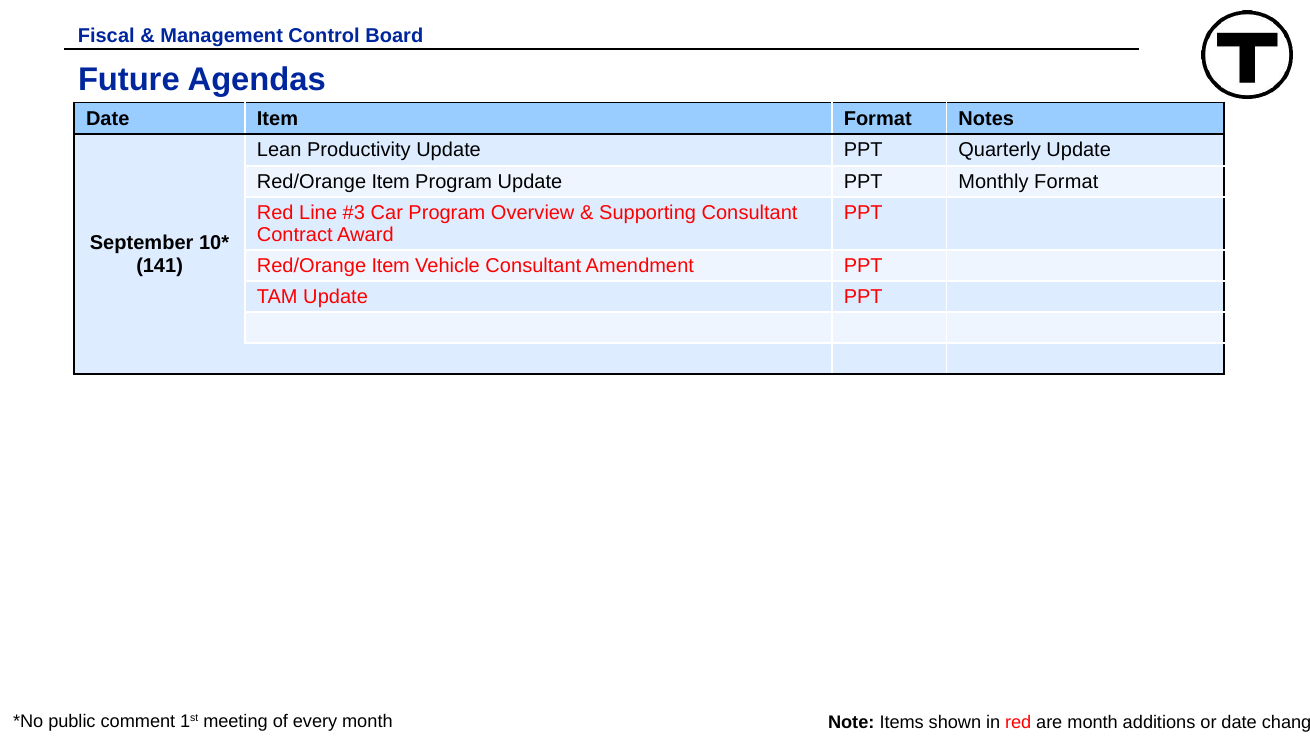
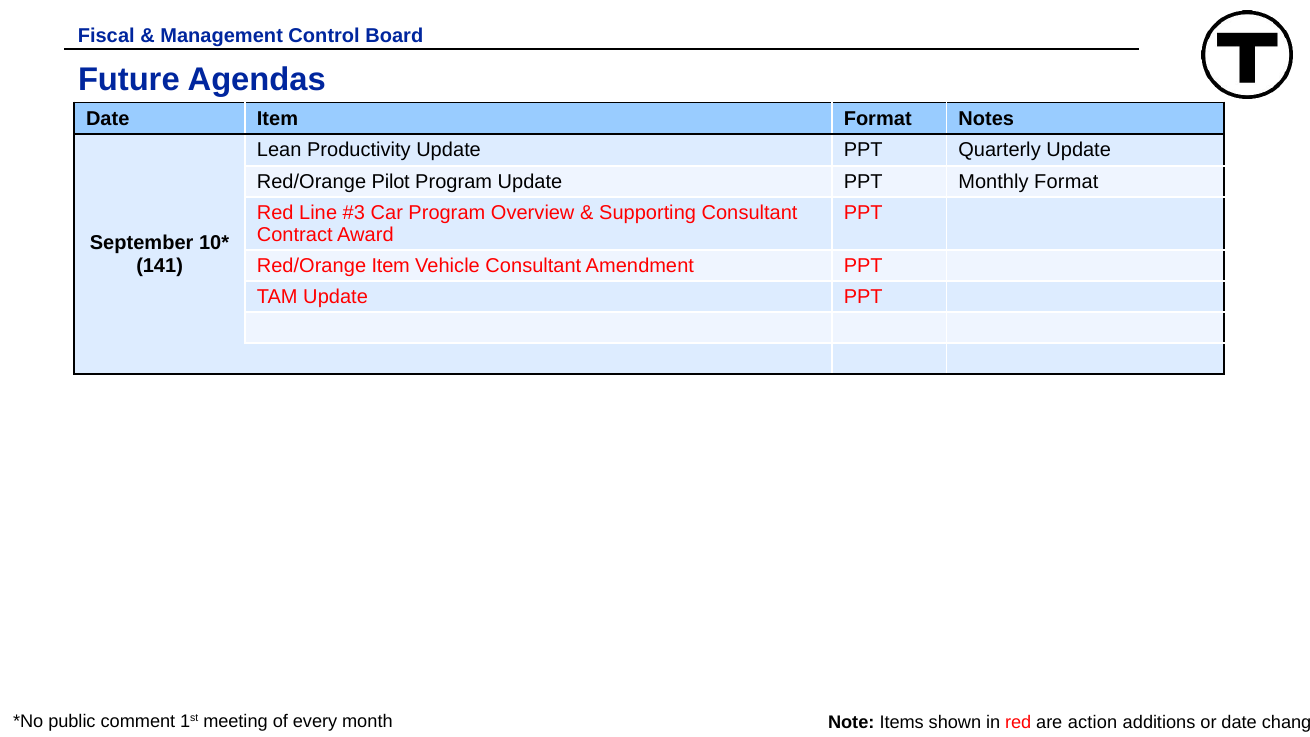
Item at (391, 182): Item -> Pilot
are month: month -> action
